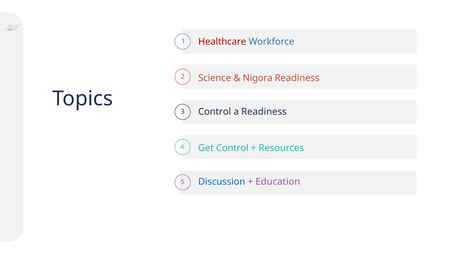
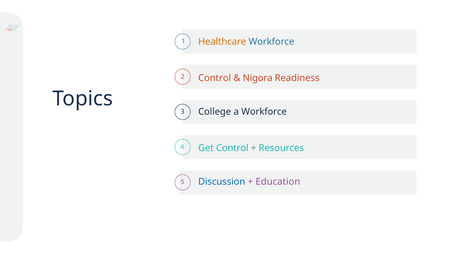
Healthcare colour: red -> orange
Science at (215, 78): Science -> Control
Control at (215, 112): Control -> College
a Readiness: Readiness -> Workforce
